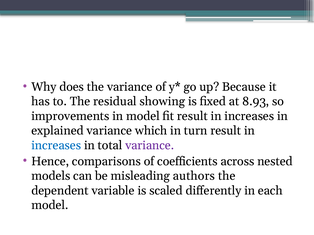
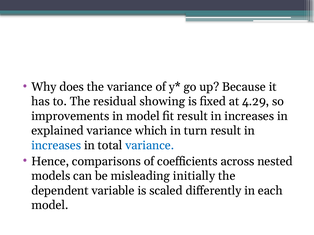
8.93: 8.93 -> 4.29
variance at (150, 146) colour: purple -> blue
authors: authors -> initially
